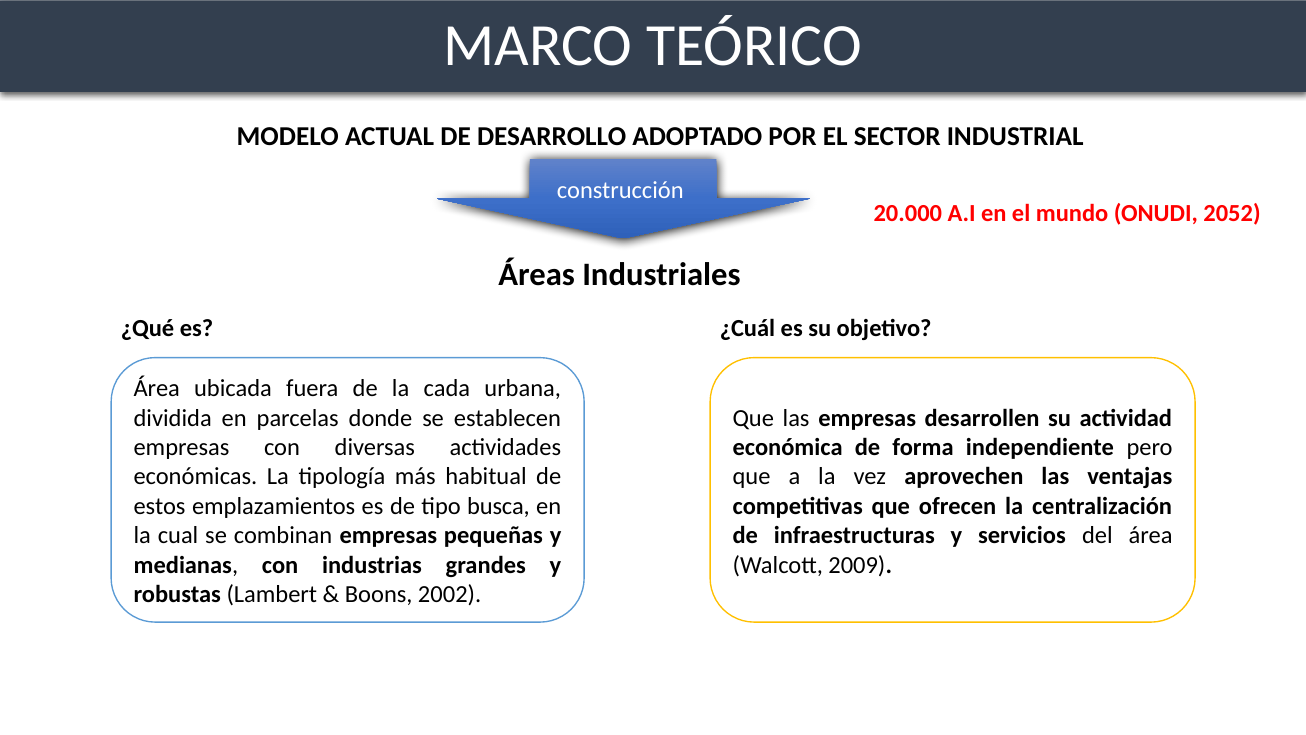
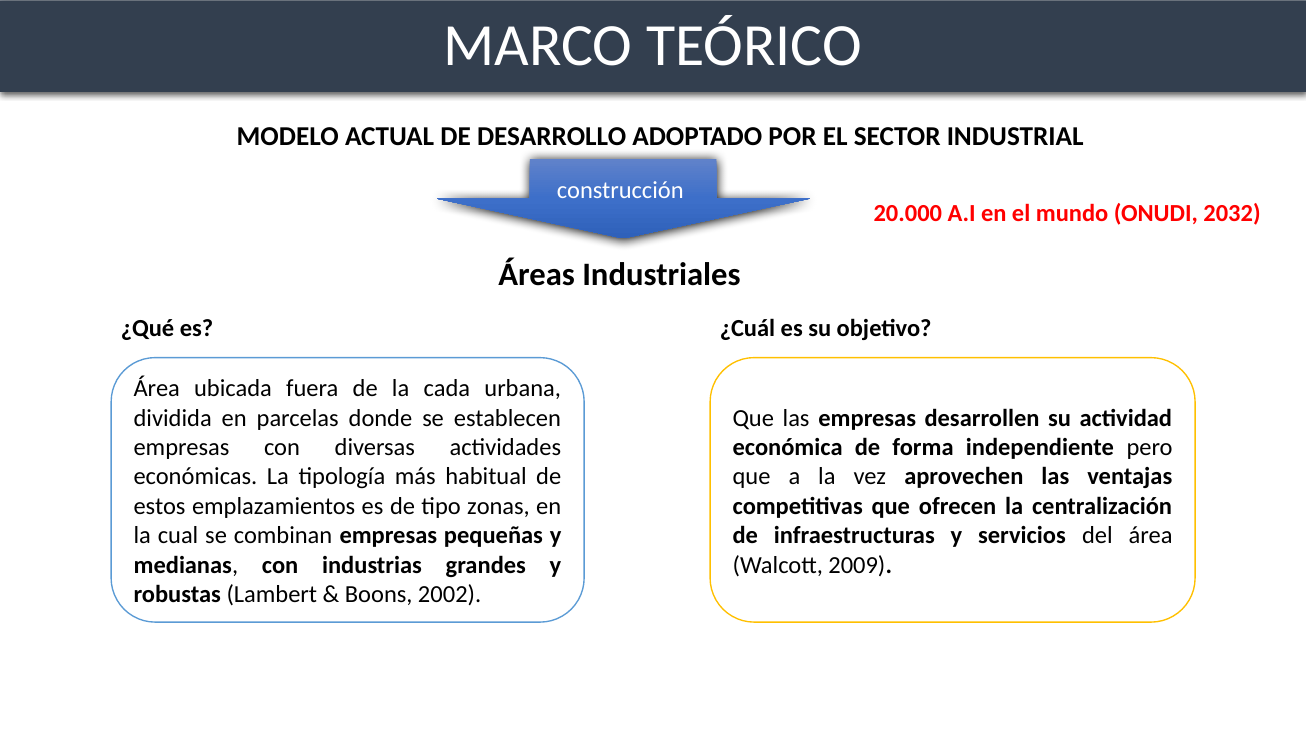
2052: 2052 -> 2032
busca: busca -> zonas
